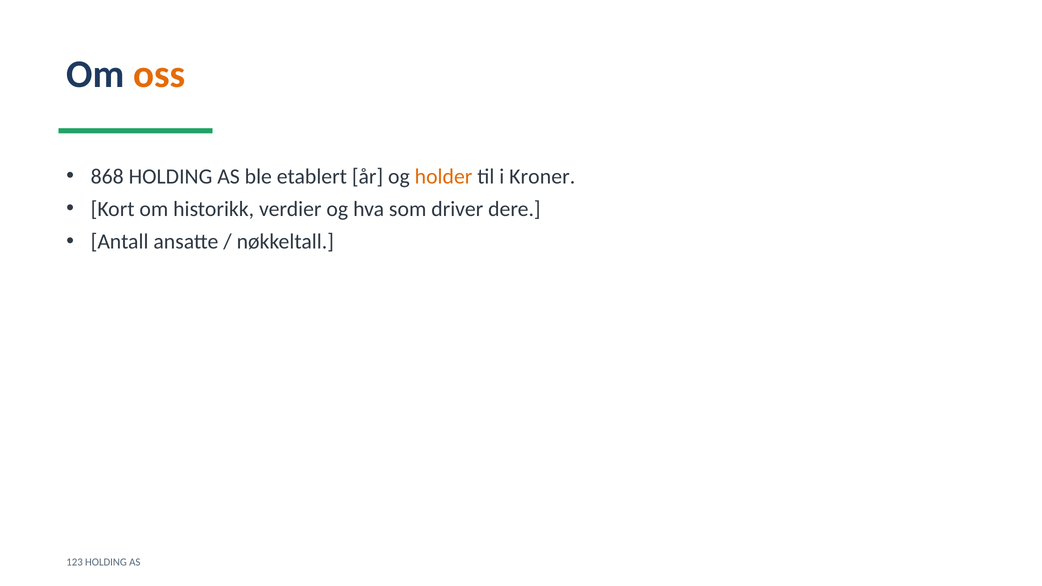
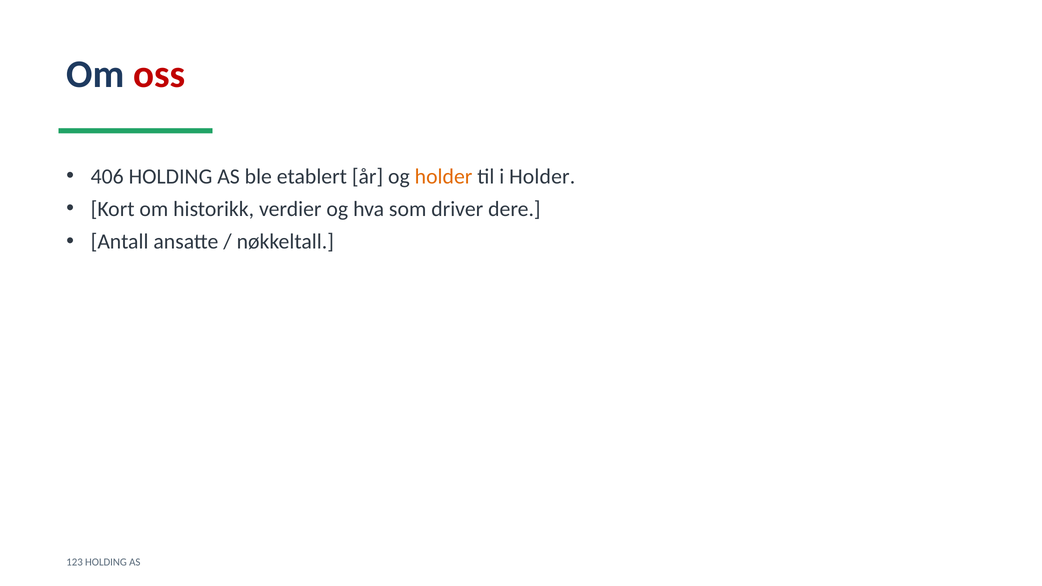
oss colour: orange -> red
868: 868 -> 406
i Kroner: Kroner -> Holder
